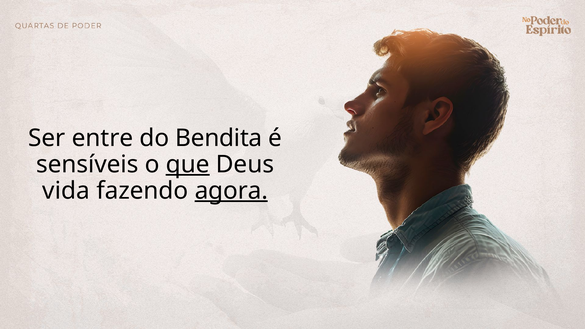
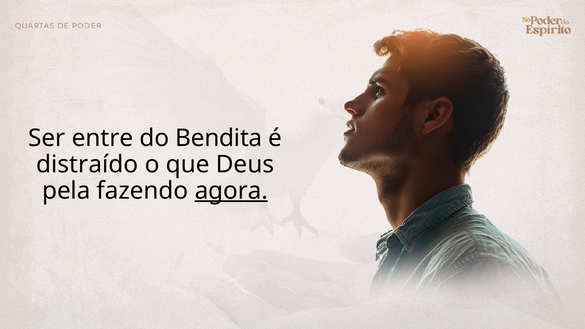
sensíveis: sensíveis -> distraído
que underline: present -> none
vida: vida -> pela
